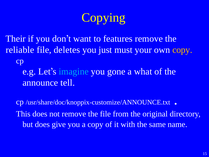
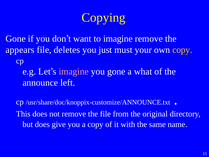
Their at (16, 39): Their -> Gone
to features: features -> imagine
reliable: reliable -> appears
imagine at (74, 71) colour: light blue -> pink
tell: tell -> left
